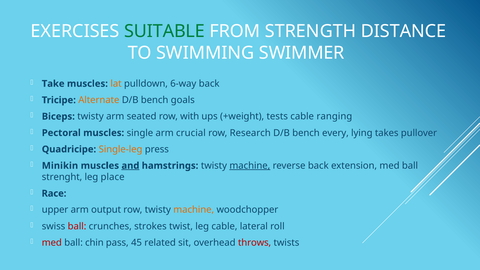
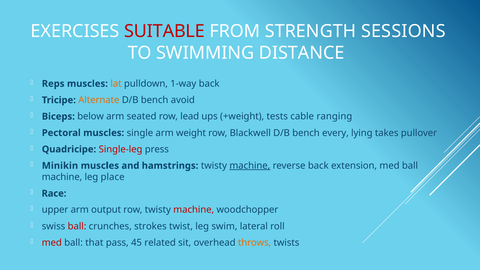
SUITABLE colour: green -> red
DISTANCE: DISTANCE -> SESSIONS
SWIMMER: SWIMMER -> DISTANCE
Take: Take -> Reps
6-way: 6-way -> 1-way
goals: goals -> avoid
Biceps twisty: twisty -> below
with: with -> lead
crucial: crucial -> weight
Research: Research -> Blackwell
Single-leg colour: orange -> red
and underline: present -> none
strenght at (62, 177): strenght -> machine
machine at (194, 210) colour: orange -> red
leg cable: cable -> swim
chin: chin -> that
throws colour: red -> orange
